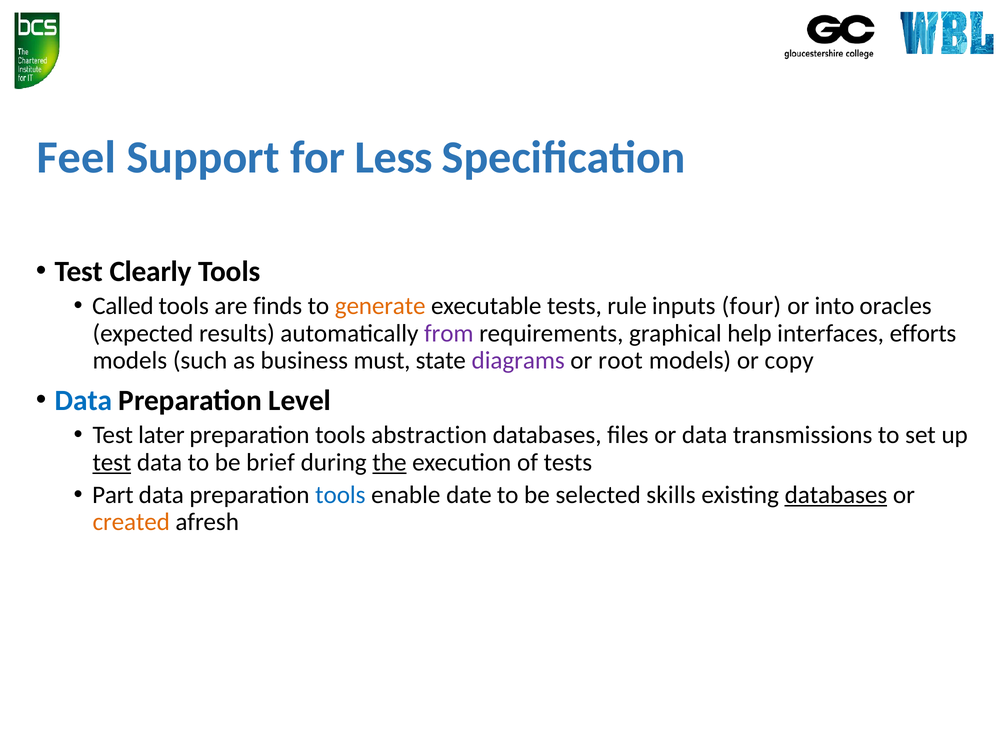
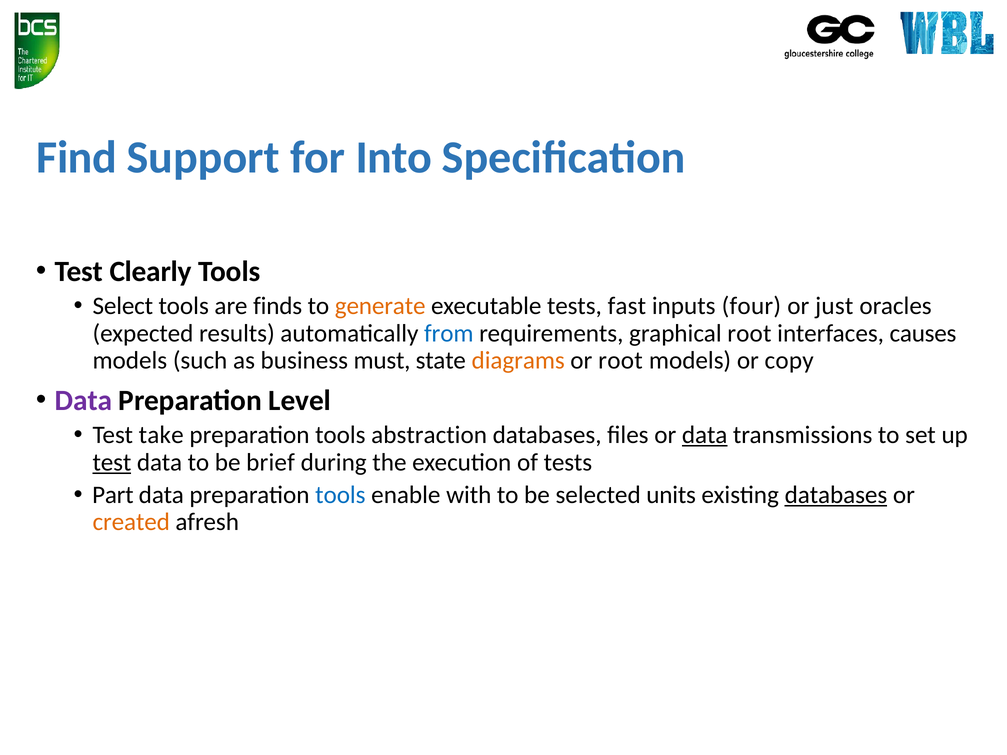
Feel: Feel -> Find
Less: Less -> Into
Called: Called -> Select
rule: rule -> fast
into: into -> just
from colour: purple -> blue
graphical help: help -> root
efforts: efforts -> causes
diagrams colour: purple -> orange
Data at (83, 401) colour: blue -> purple
later: later -> take
data at (705, 435) underline: none -> present
the underline: present -> none
date: date -> with
skills: skills -> units
